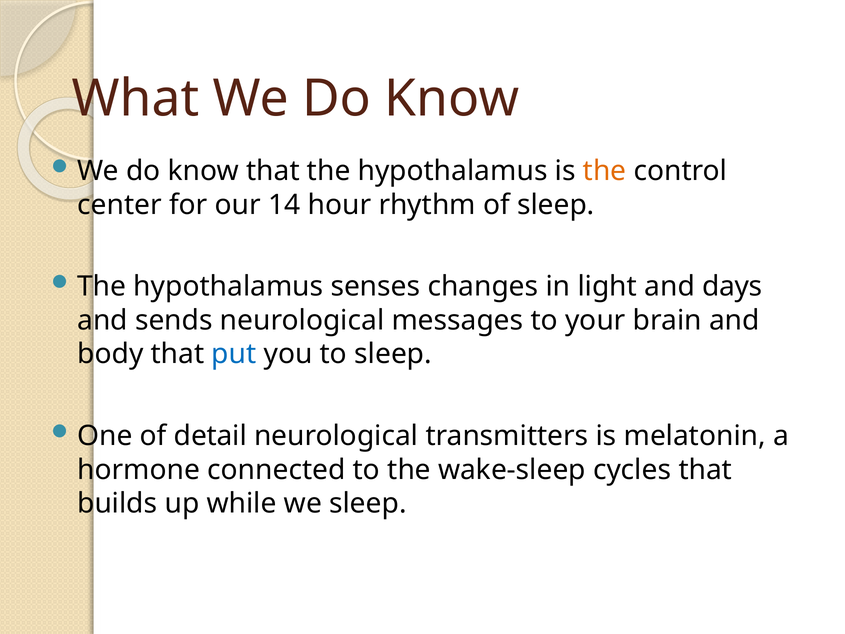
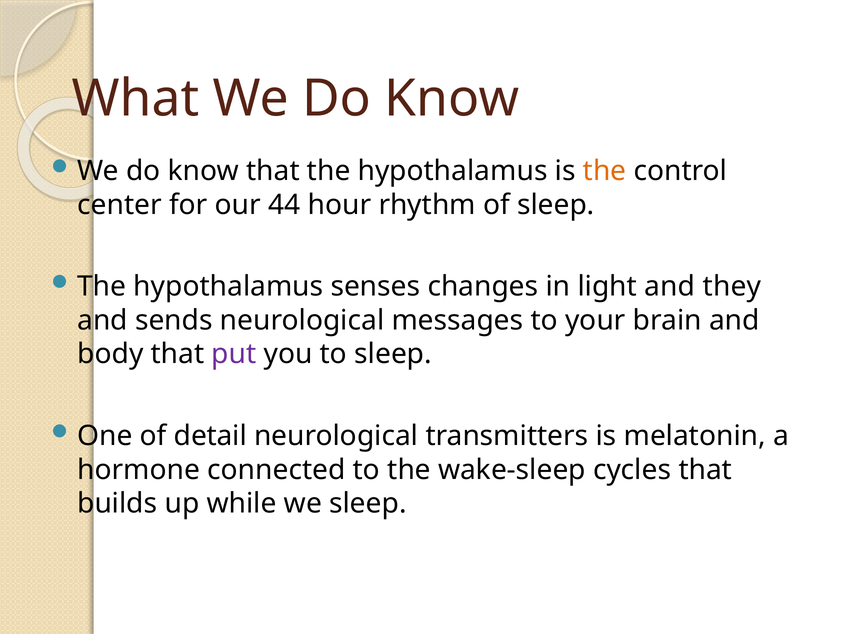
14: 14 -> 44
days: days -> they
put colour: blue -> purple
